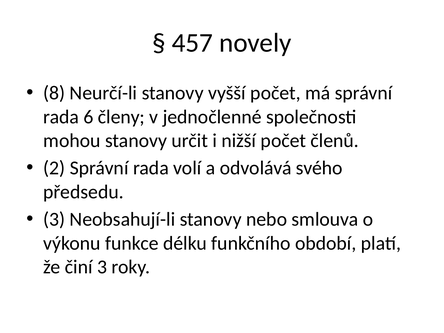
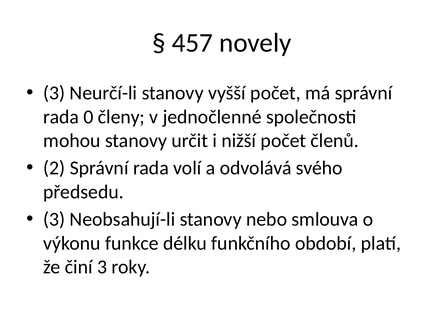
8 at (54, 93): 8 -> 3
6: 6 -> 0
